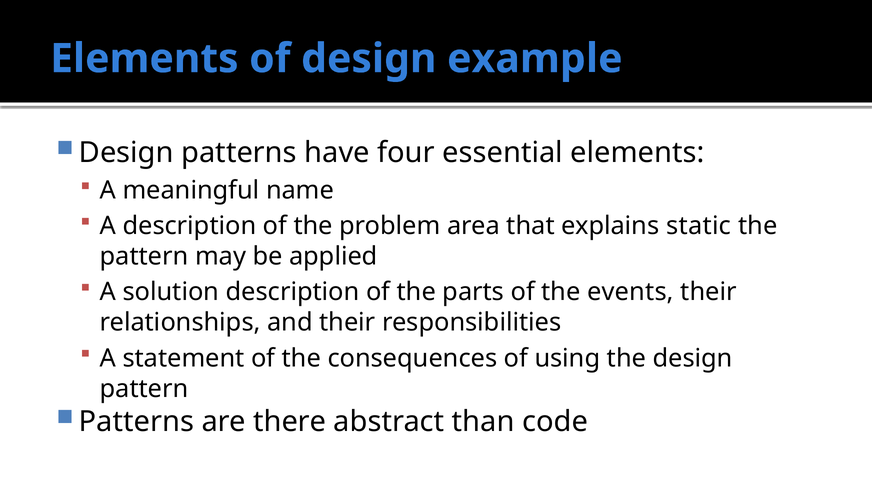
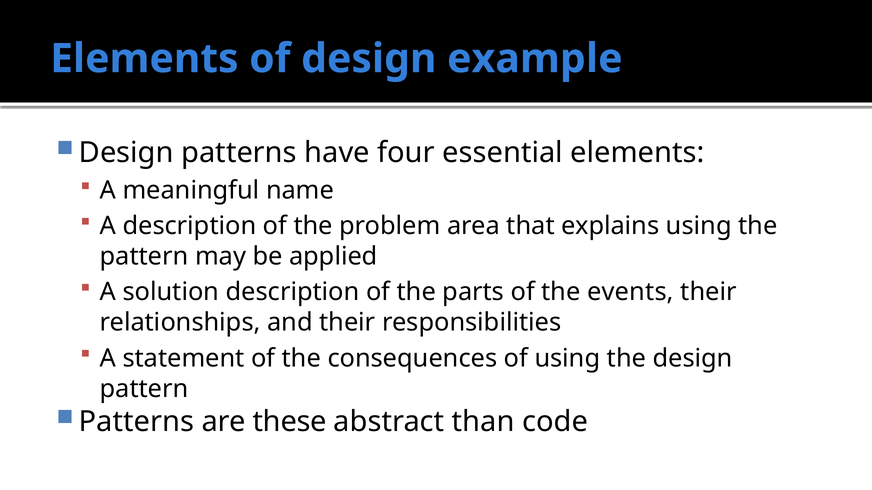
explains static: static -> using
there: there -> these
